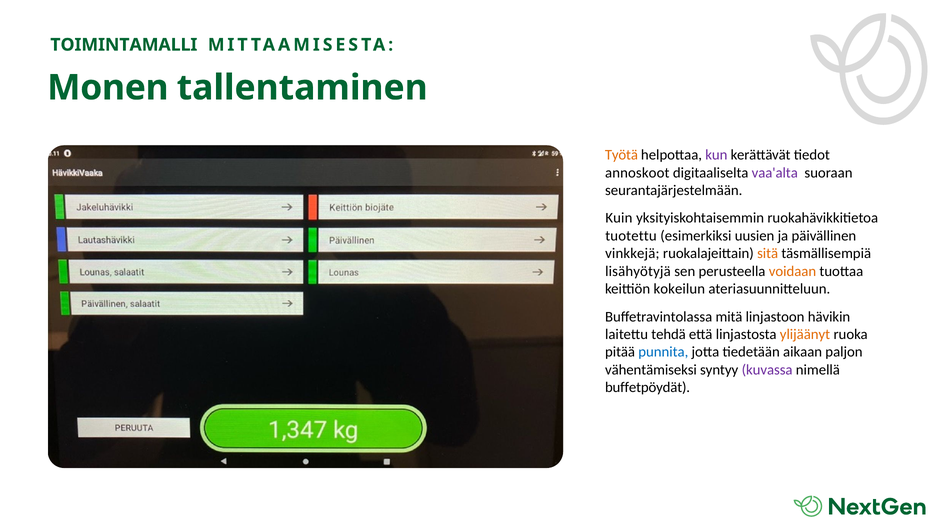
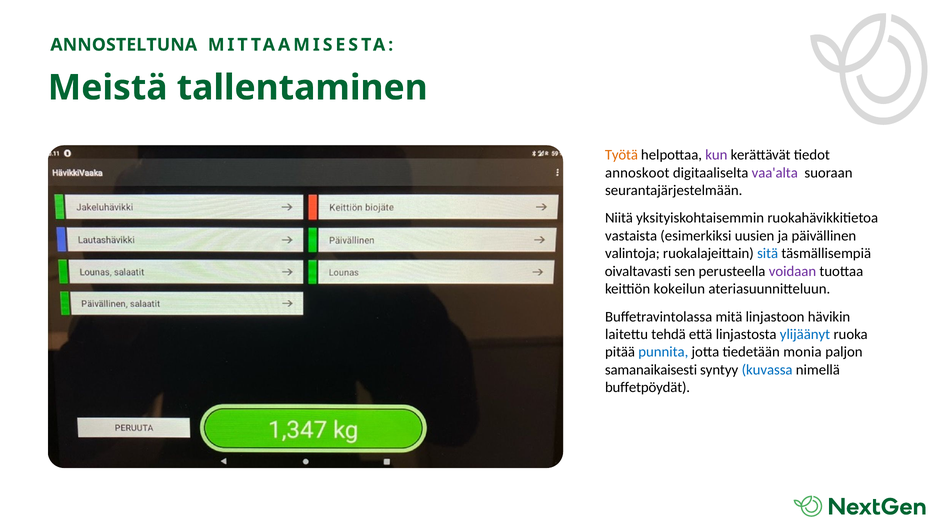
TOIMINTAMALLI: TOIMINTAMALLI -> ANNOSTELTUNA
Monen: Monen -> Meistä
Kuin: Kuin -> Niitä
tuotettu: tuotettu -> vastaista
vinkkejä: vinkkejä -> valintoja
sitä colour: orange -> blue
lisähyötyjä: lisähyötyjä -> oivaltavasti
voidaan colour: orange -> purple
ylijäänyt colour: orange -> blue
aikaan: aikaan -> monia
vähentämiseksi: vähentämiseksi -> samanaikaisesti
kuvassa colour: purple -> blue
